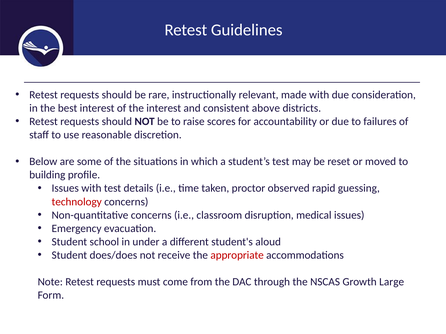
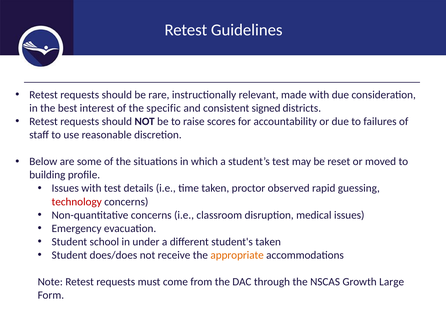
the interest: interest -> specific
above: above -> signed
student's aloud: aloud -> taken
appropriate colour: red -> orange
